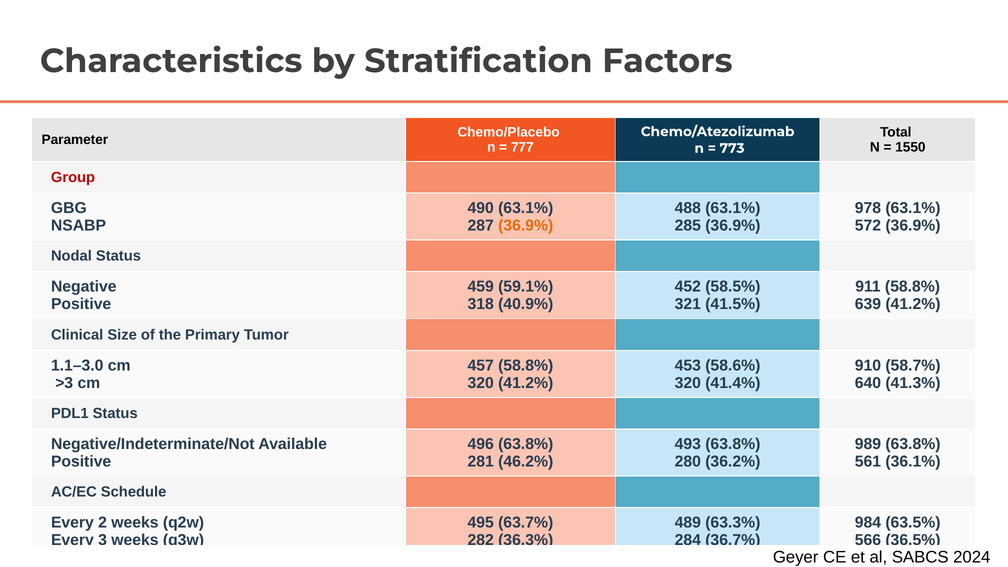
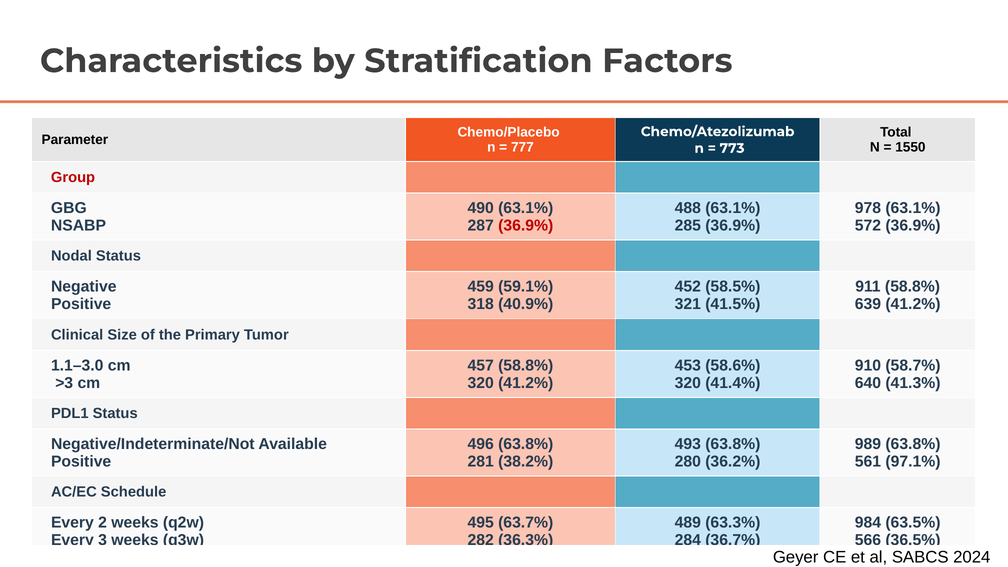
36.9% at (526, 226) colour: orange -> red
46.2%: 46.2% -> 38.2%
36.1%: 36.1% -> 97.1%
